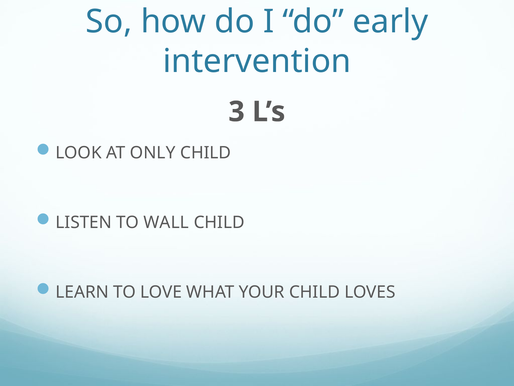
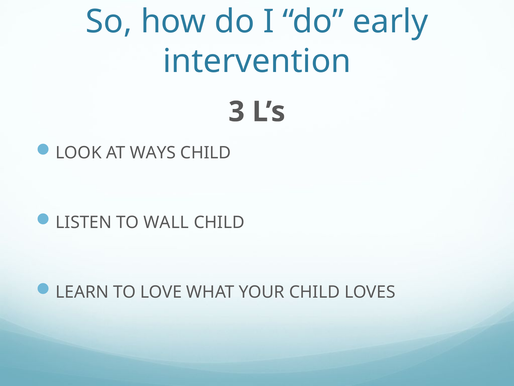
ONLY: ONLY -> WAYS
